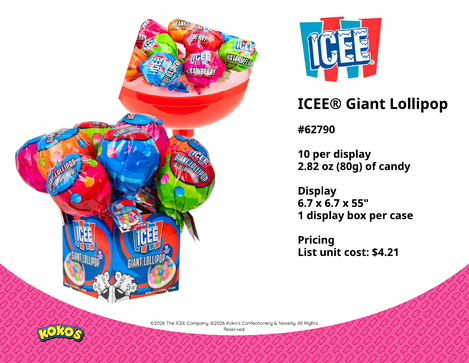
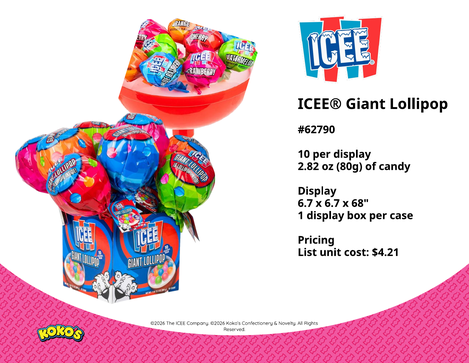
55: 55 -> 68
